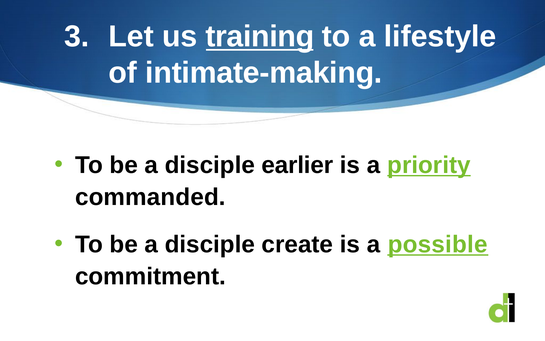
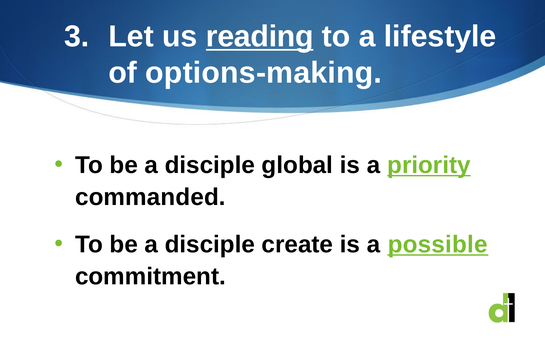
training: training -> reading
intimate-making: intimate-making -> options-making
earlier: earlier -> global
